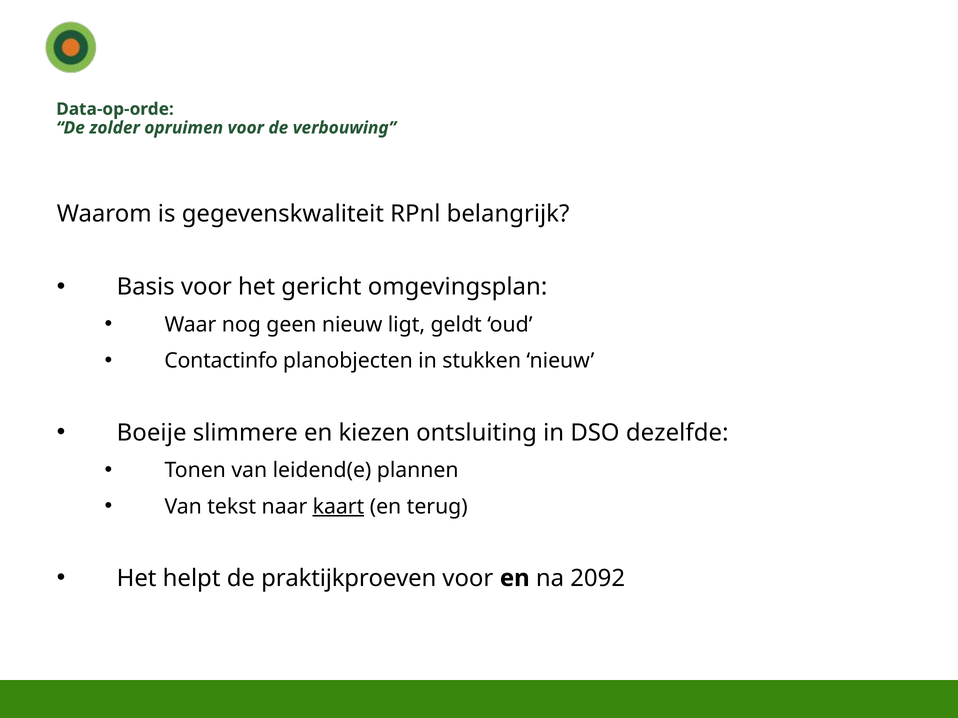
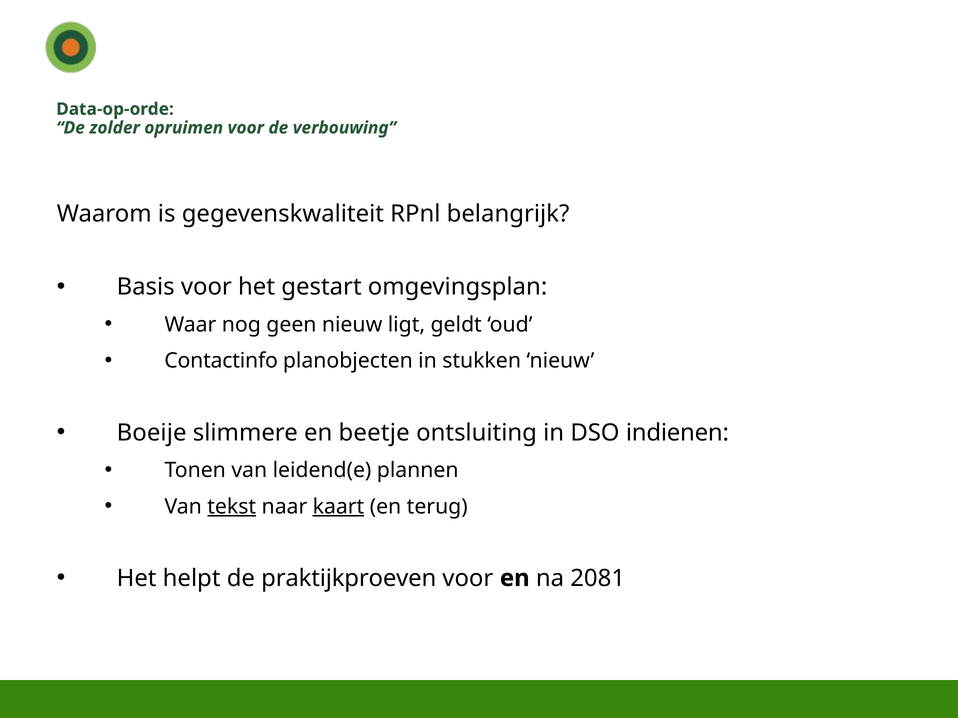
gericht: gericht -> gestart
kiezen: kiezen -> beetje
dezelfde: dezelfde -> indienen
tekst underline: none -> present
2092: 2092 -> 2081
